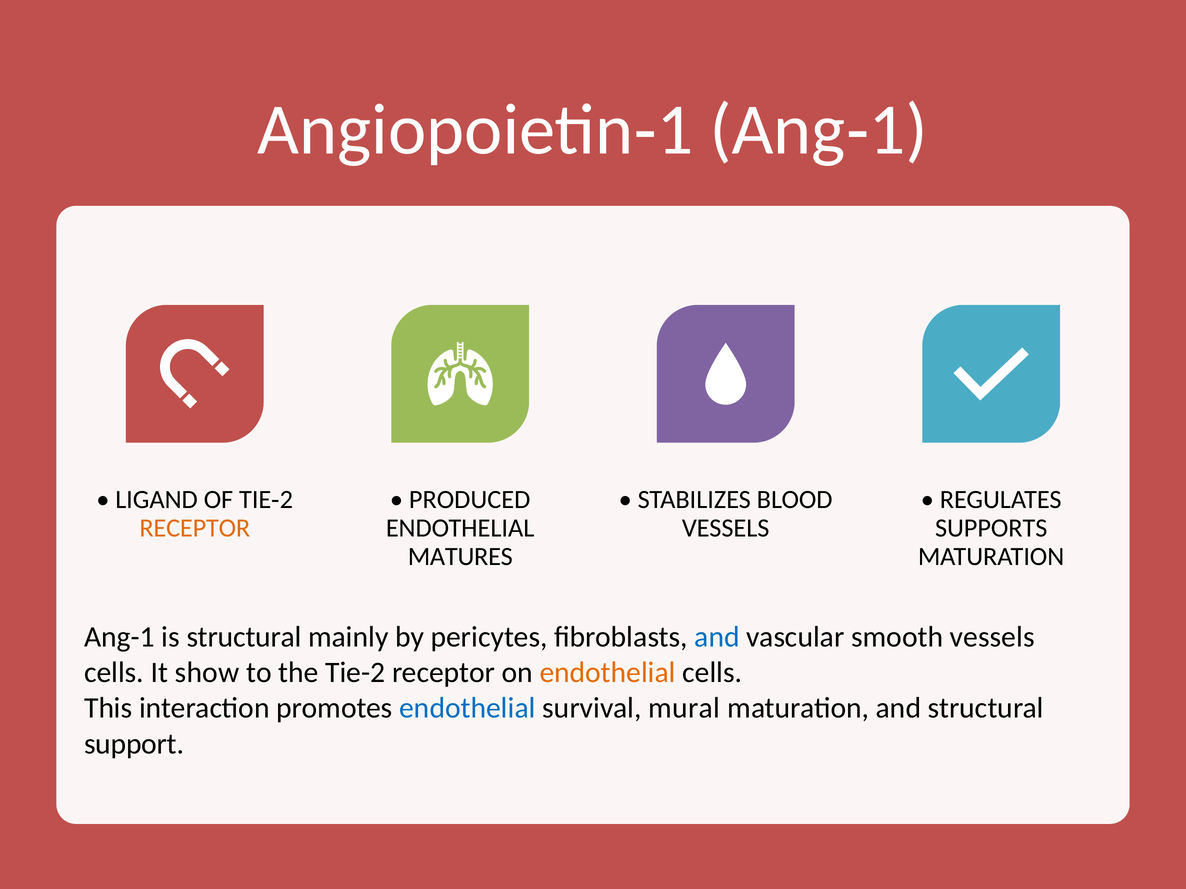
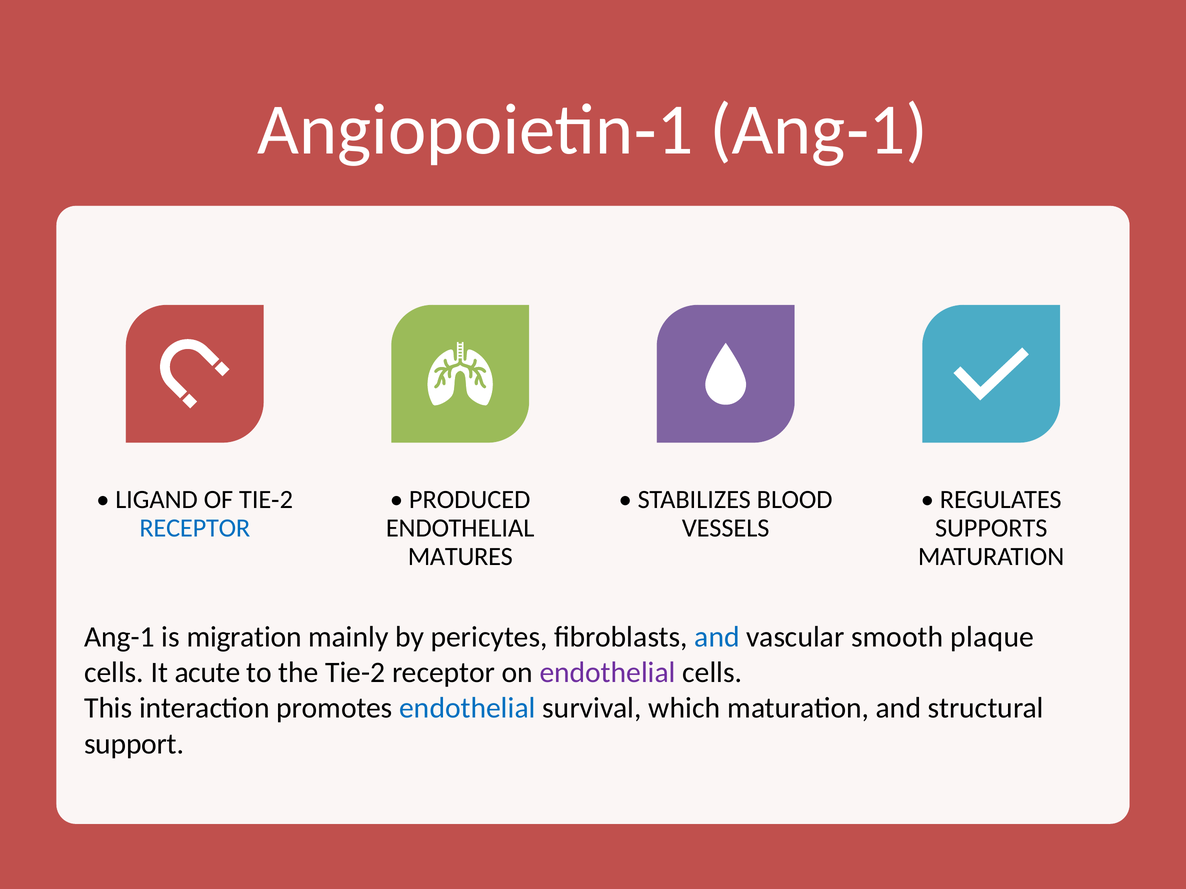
RECEPTOR at (195, 528) colour: orange -> blue
is structural: structural -> migration
smooth vessels: vessels -> plaque
show: show -> acute
endothelial at (608, 673) colour: orange -> purple
mural: mural -> which
